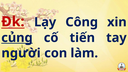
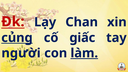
Công: Công -> Chan
tiến: tiến -> giấc
làm underline: none -> present
